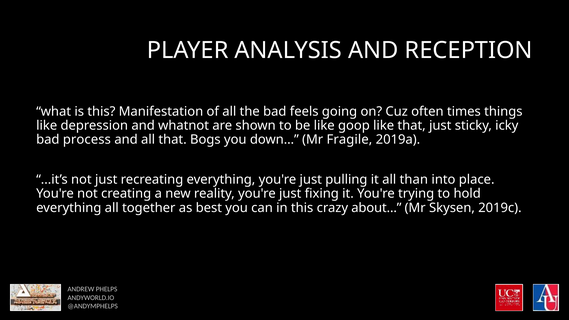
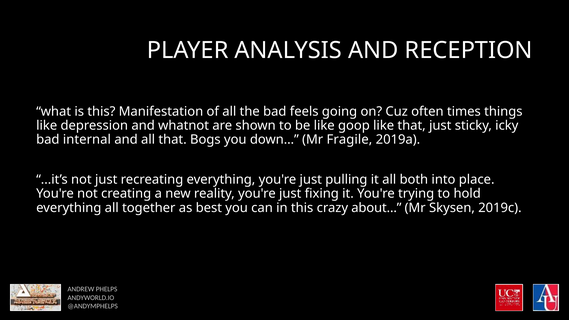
process: process -> internal
than: than -> both
